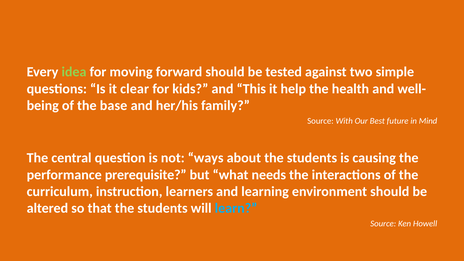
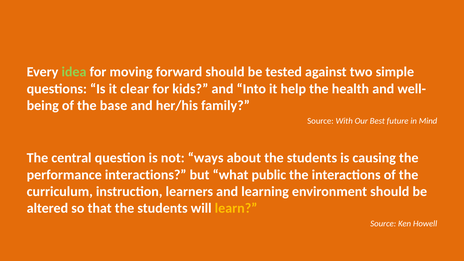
This: This -> Into
performance prerequisite: prerequisite -> interactions
needs: needs -> public
learn colour: light blue -> yellow
